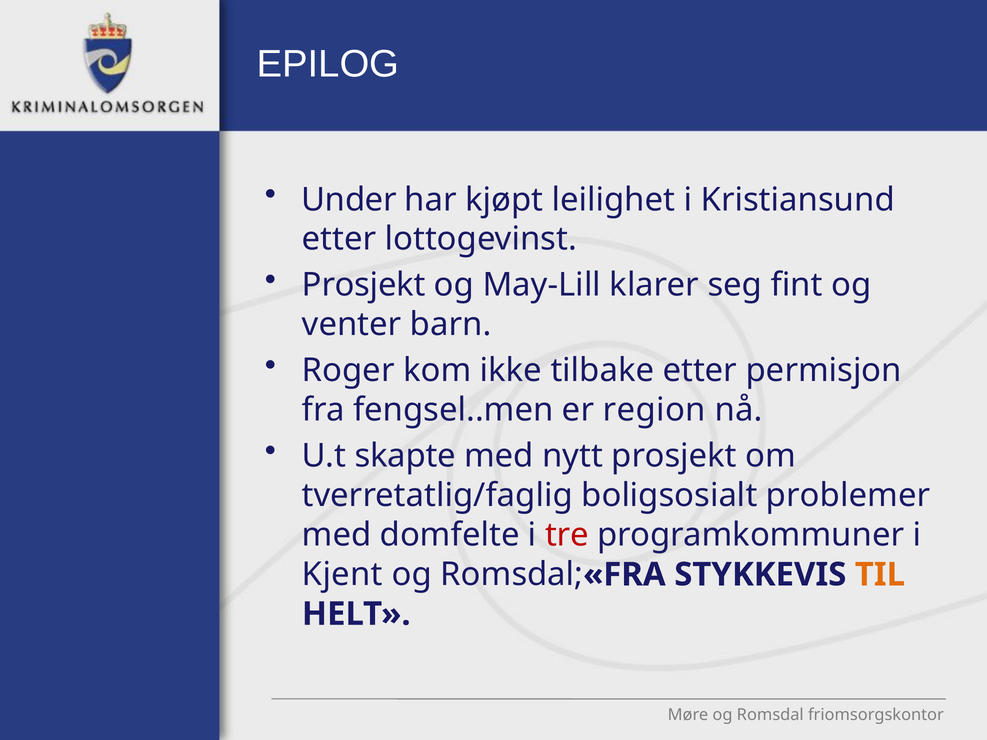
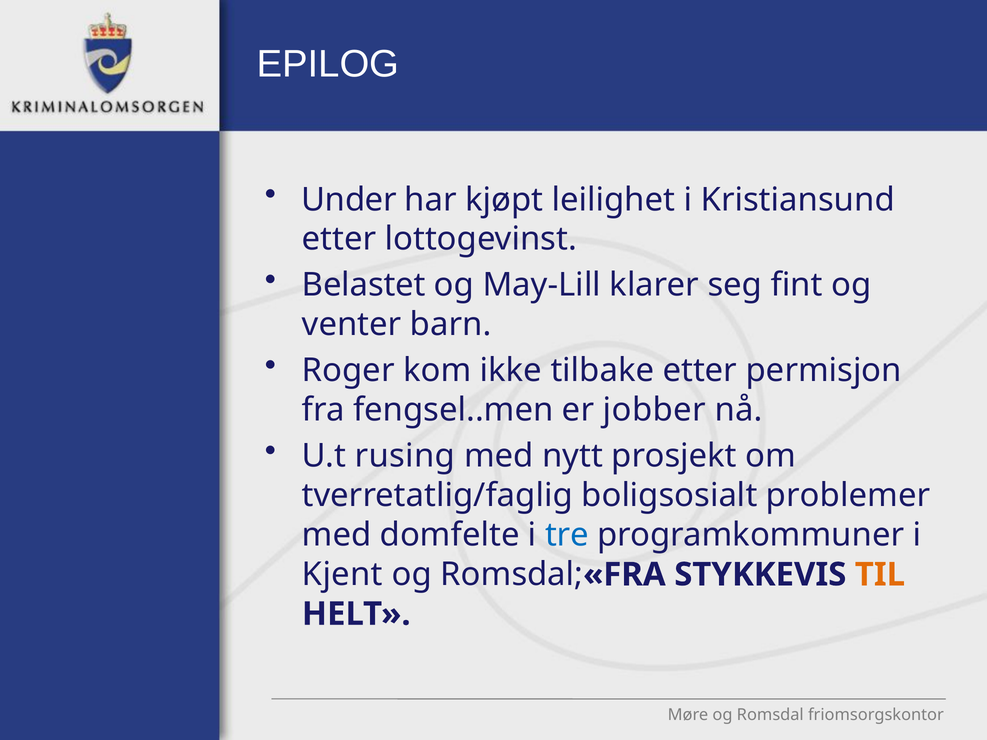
Prosjekt at (364, 285): Prosjekt -> Belastet
region: region -> jobber
skapte: skapte -> rusing
tre colour: red -> blue
